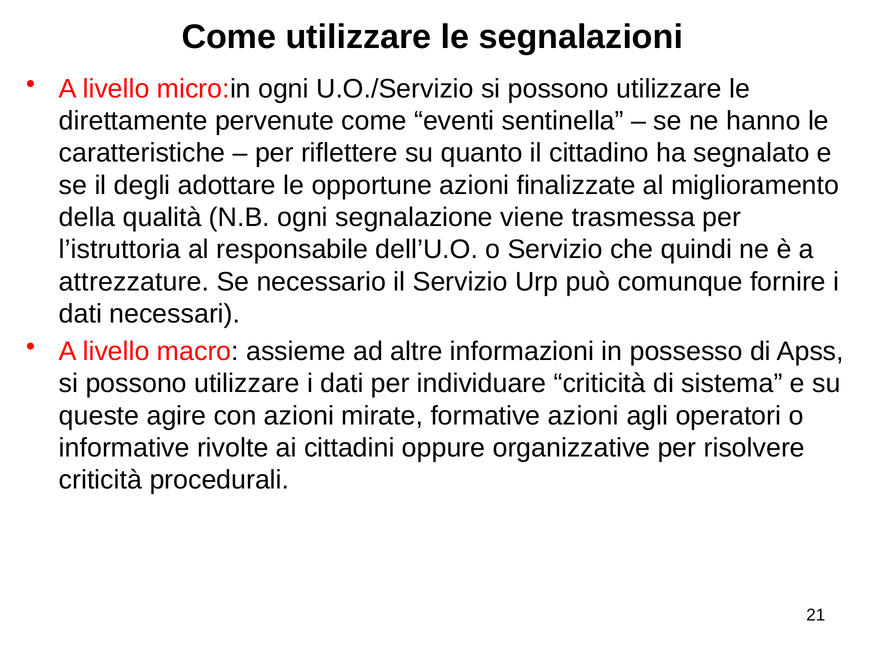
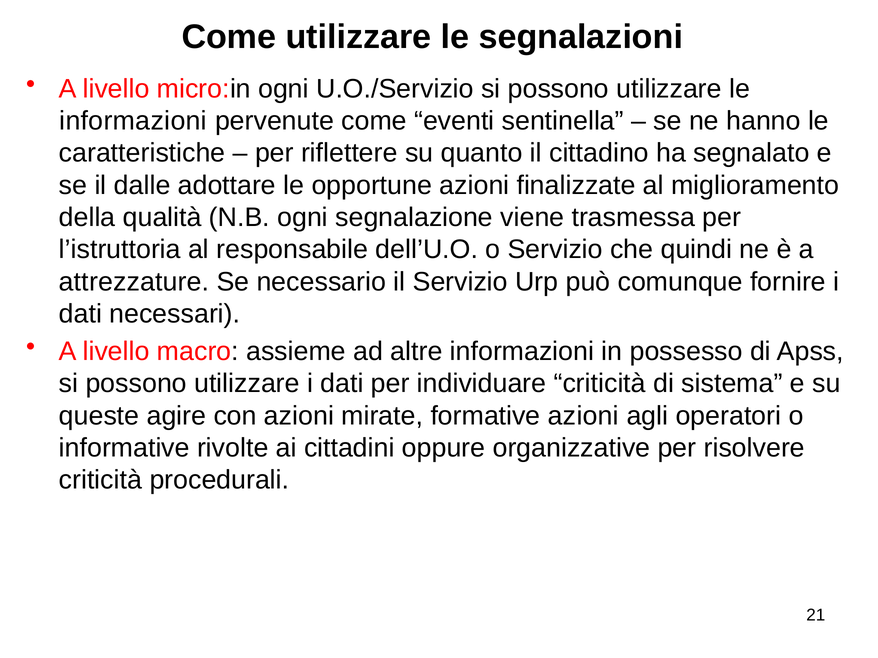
direttamente at (133, 121): direttamente -> informazioni
degli: degli -> dalle
